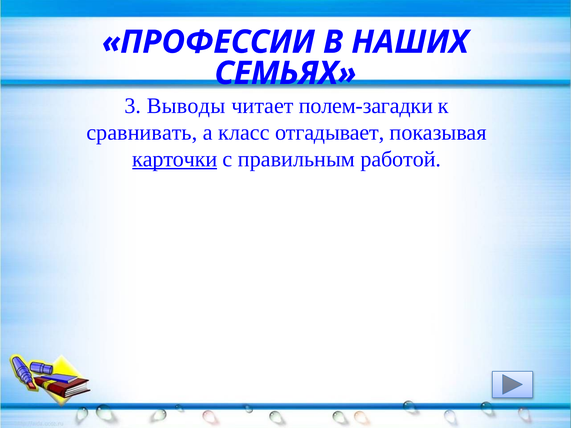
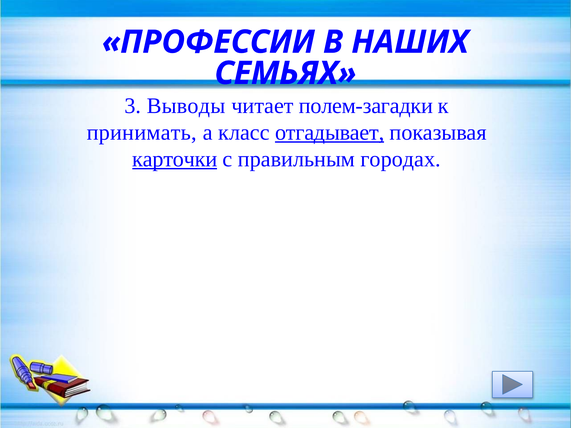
сравнивать: сравнивать -> принимать
отгадывает underline: none -> present
работой: работой -> городах
